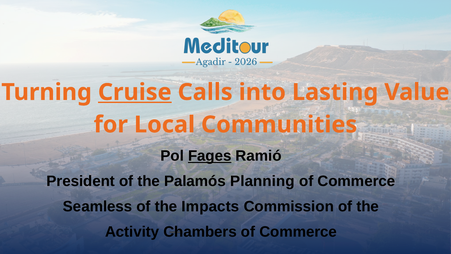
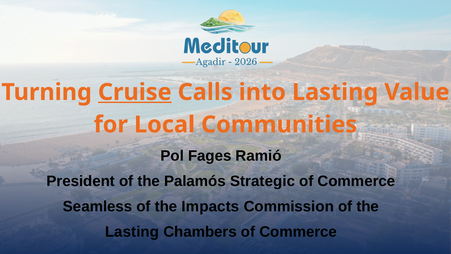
Fages underline: present -> none
Planning: Planning -> Strategic
Activity at (132, 231): Activity -> Lasting
